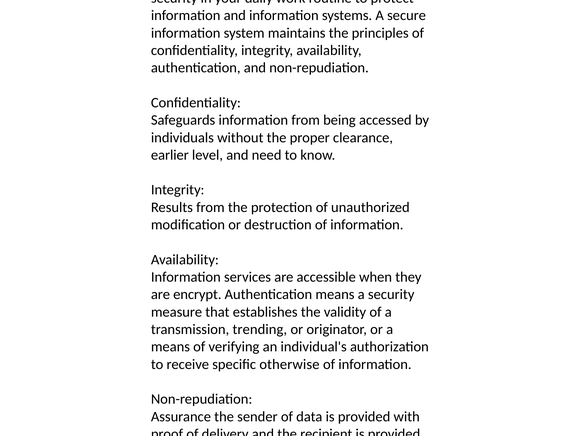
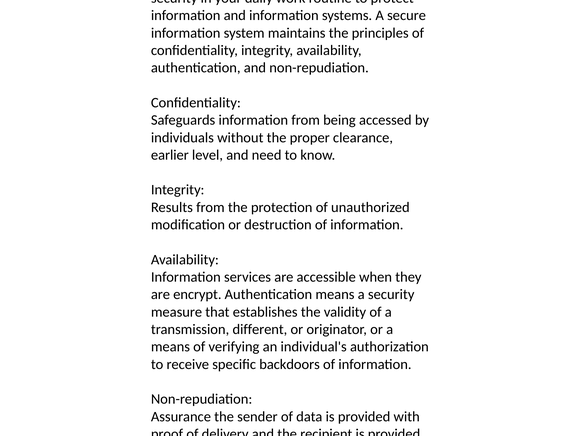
trending: trending -> different
otherwise: otherwise -> backdoors
